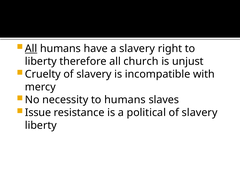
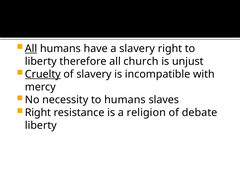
Cruelty underline: none -> present
Issue at (38, 113): Issue -> Right
political: political -> religion
slavery at (200, 113): slavery -> debate
